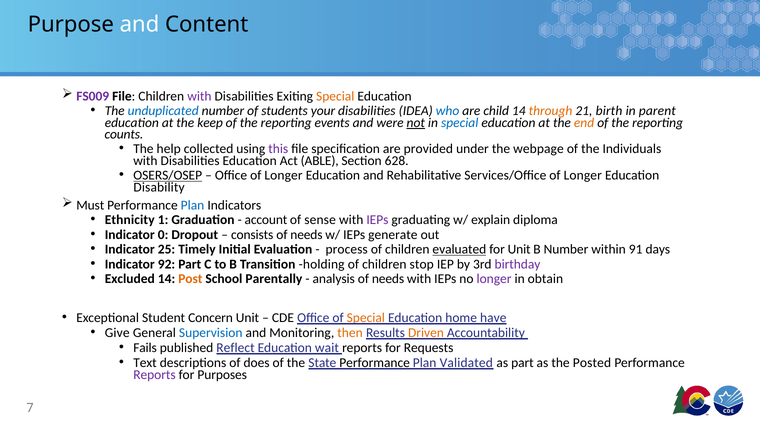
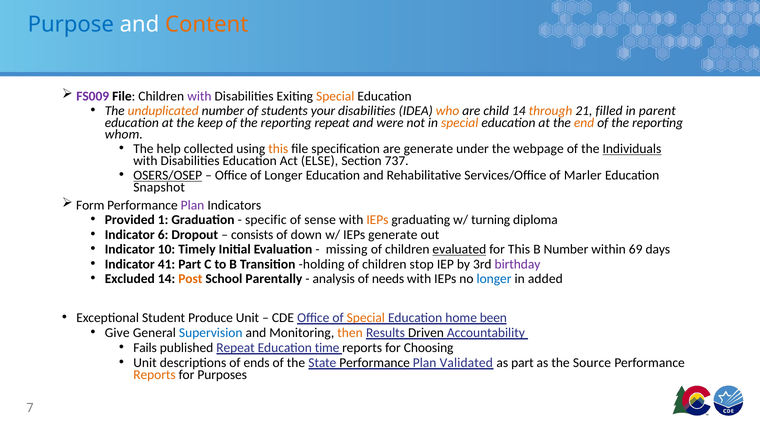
Purpose colour: black -> blue
Content colour: black -> orange
unduplicated colour: blue -> orange
who colour: blue -> orange
birth: birth -> filled
reporting events: events -> repeat
not underline: present -> none
special at (460, 122) colour: blue -> orange
counts: counts -> whom
this at (278, 149) colour: purple -> orange
are provided: provided -> generate
Individuals underline: none -> present
ABLE: ABLE -> ELSE
628: 628 -> 737
Services/Office of Longer: Longer -> Marler
Disability: Disability -> Snapshot
Must: Must -> Form
Plan at (193, 205) colour: blue -> purple
Ethnicity: Ethnicity -> Provided
account: account -> specific
IEPs at (377, 220) colour: purple -> orange
explain: explain -> turning
0: 0 -> 6
needs at (306, 234): needs -> down
25: 25 -> 10
process: process -> missing
for Unit: Unit -> This
91: 91 -> 69
92: 92 -> 41
longer at (494, 279) colour: purple -> blue
obtain: obtain -> added
Concern: Concern -> Produce
have: have -> been
Driven colour: orange -> black
published Reflect: Reflect -> Repeat
wait: wait -> time
Requests: Requests -> Choosing
Text at (145, 363): Text -> Unit
does: does -> ends
Posted: Posted -> Source
Reports at (154, 374) colour: purple -> orange
